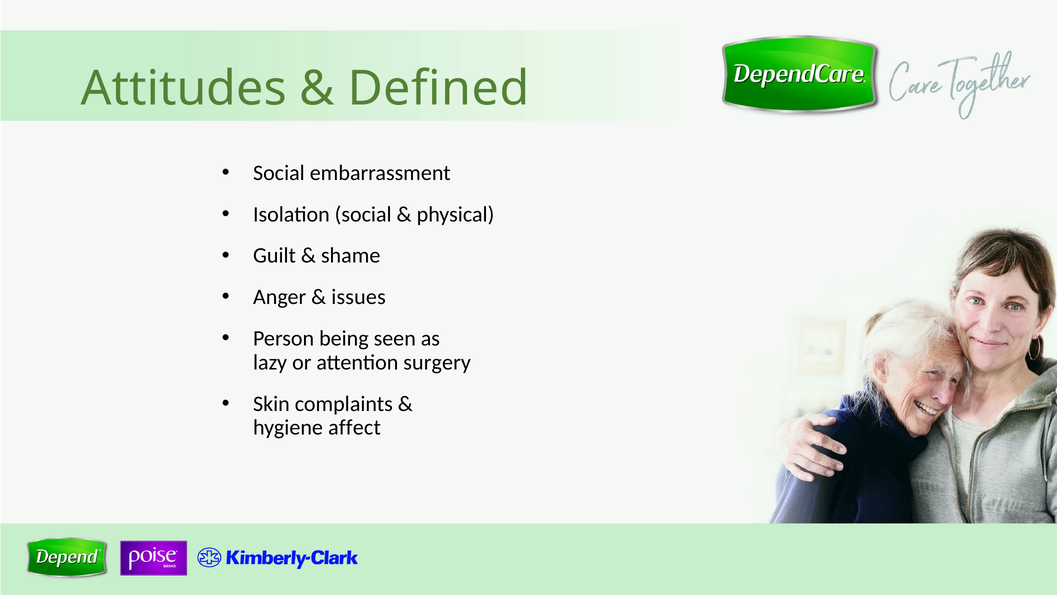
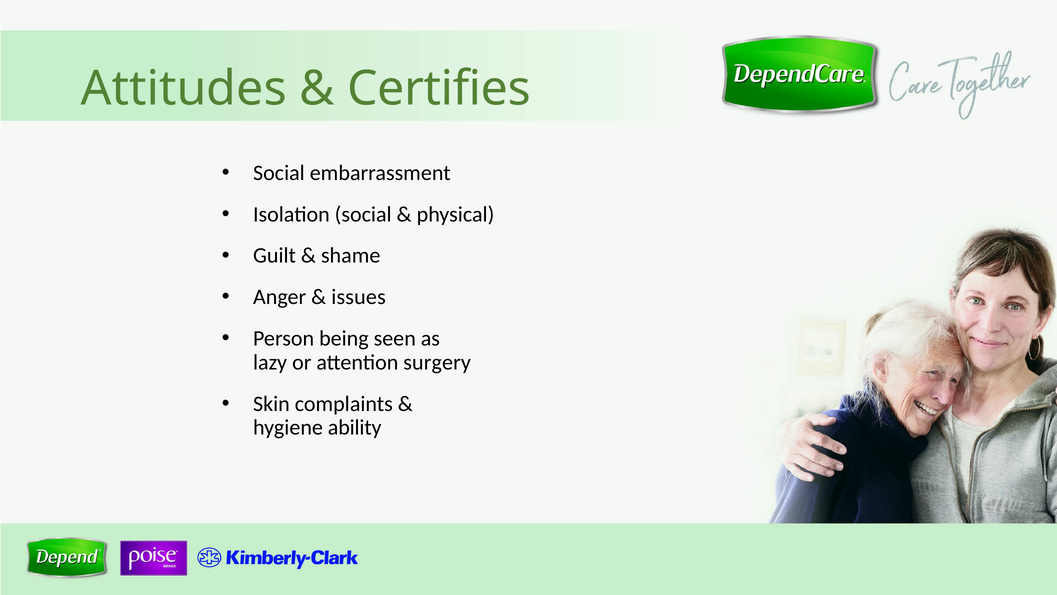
Defined: Defined -> Certifies
affect: affect -> ability
